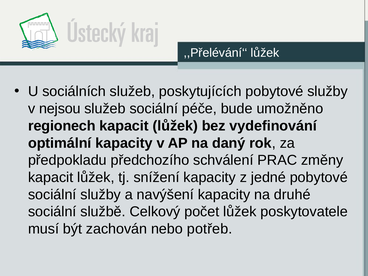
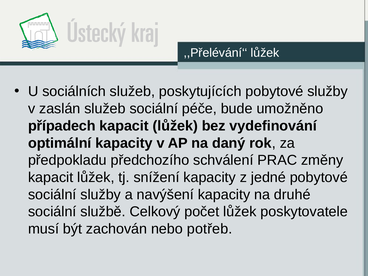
nejsou: nejsou -> zaslán
regionech: regionech -> případech
